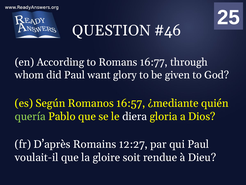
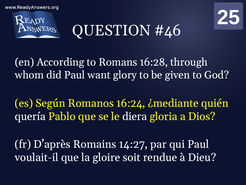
16:77: 16:77 -> 16:28
16:57: 16:57 -> 16:24
quería colour: light green -> white
12:27: 12:27 -> 14:27
